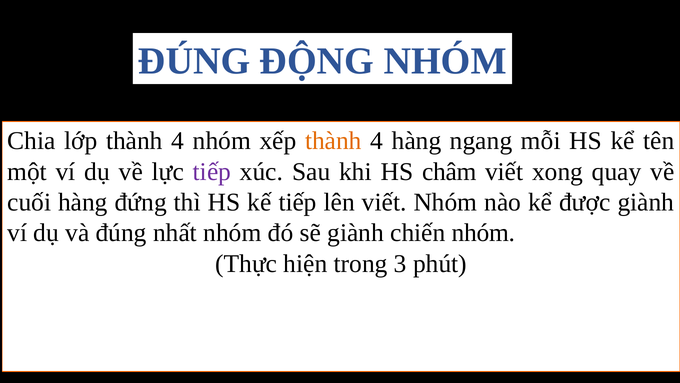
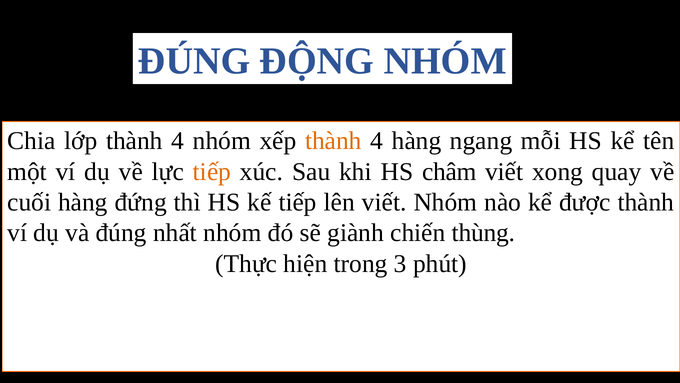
tiếp at (212, 171) colour: purple -> orange
được giành: giành -> thành
chiến nhóm: nhóm -> thùng
